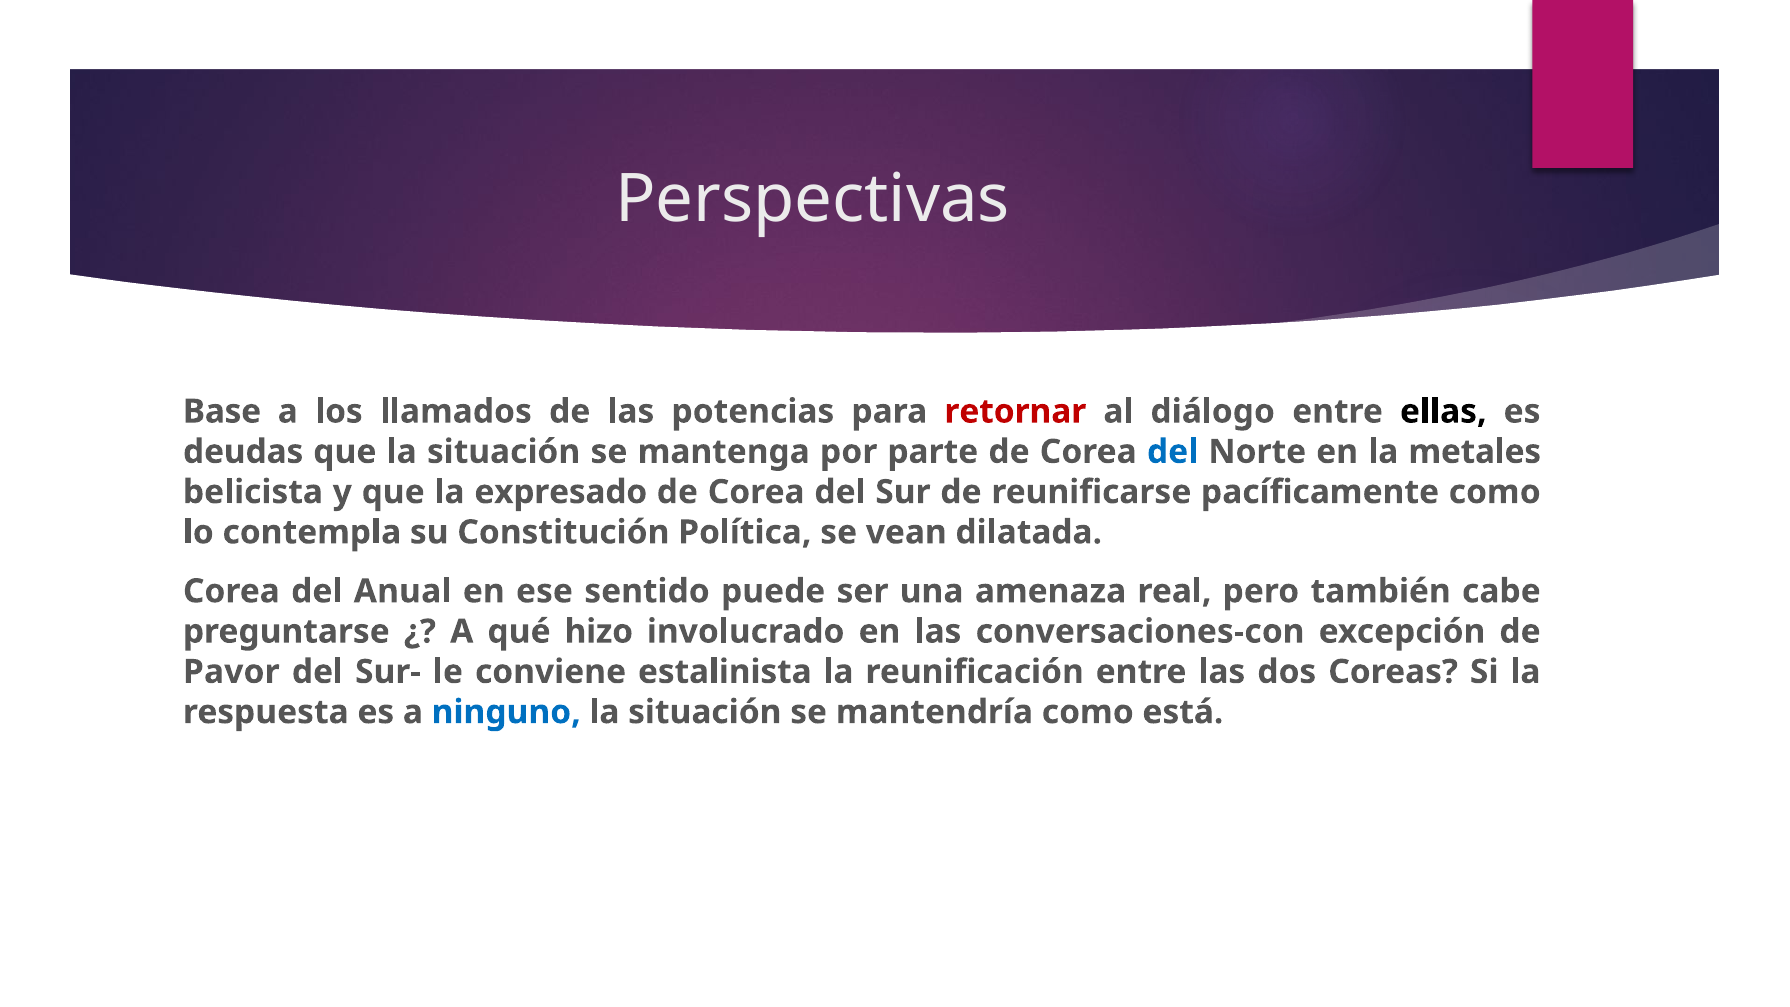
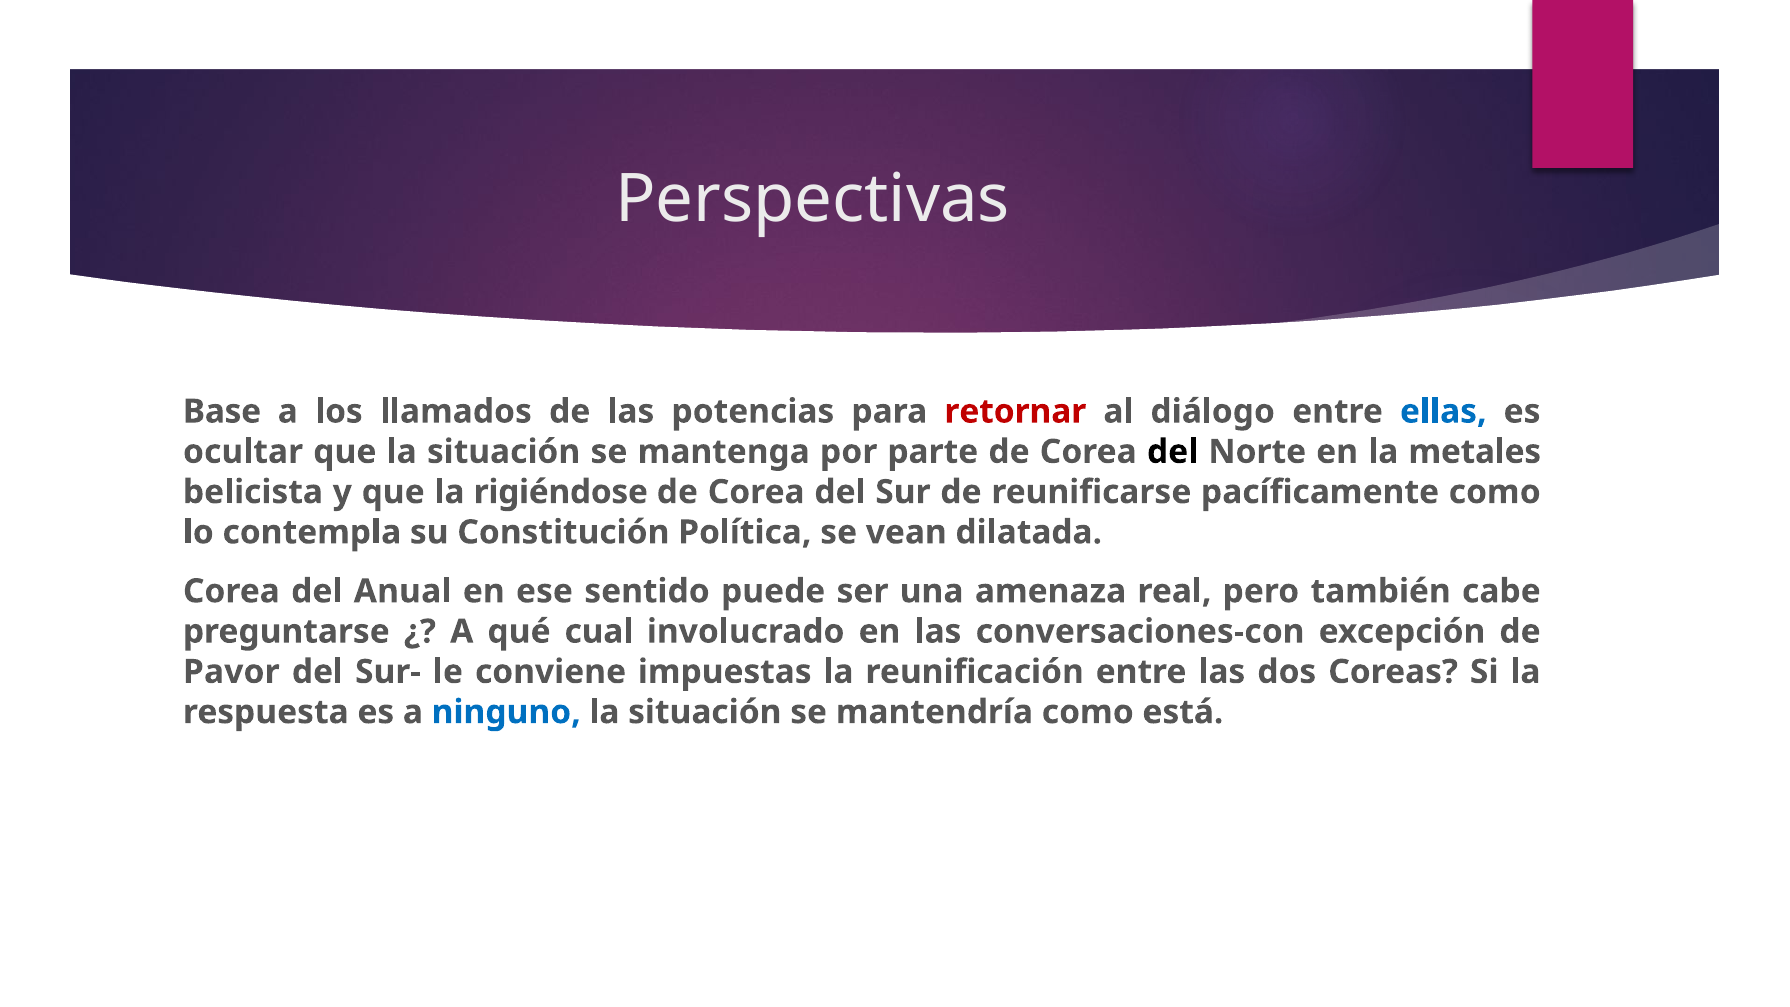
ellas colour: black -> blue
deudas: deudas -> ocultar
del at (1173, 452) colour: blue -> black
expresado: expresado -> rigiéndose
hizo: hizo -> cual
estalinista: estalinista -> impuestas
